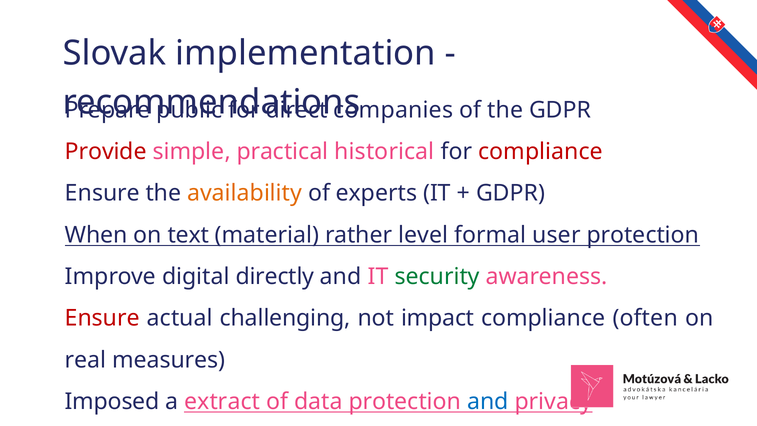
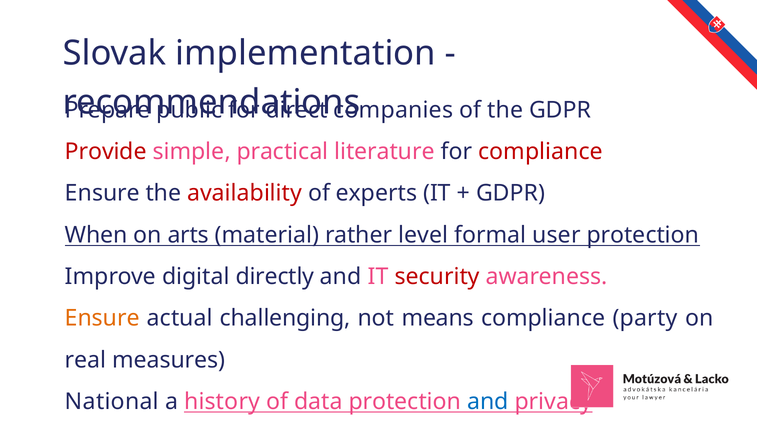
historical: historical -> literature
availability colour: orange -> red
text: text -> arts
security colour: green -> red
Ensure at (102, 318) colour: red -> orange
impact: impact -> means
often: often -> party
Imposed: Imposed -> National
extract: extract -> history
